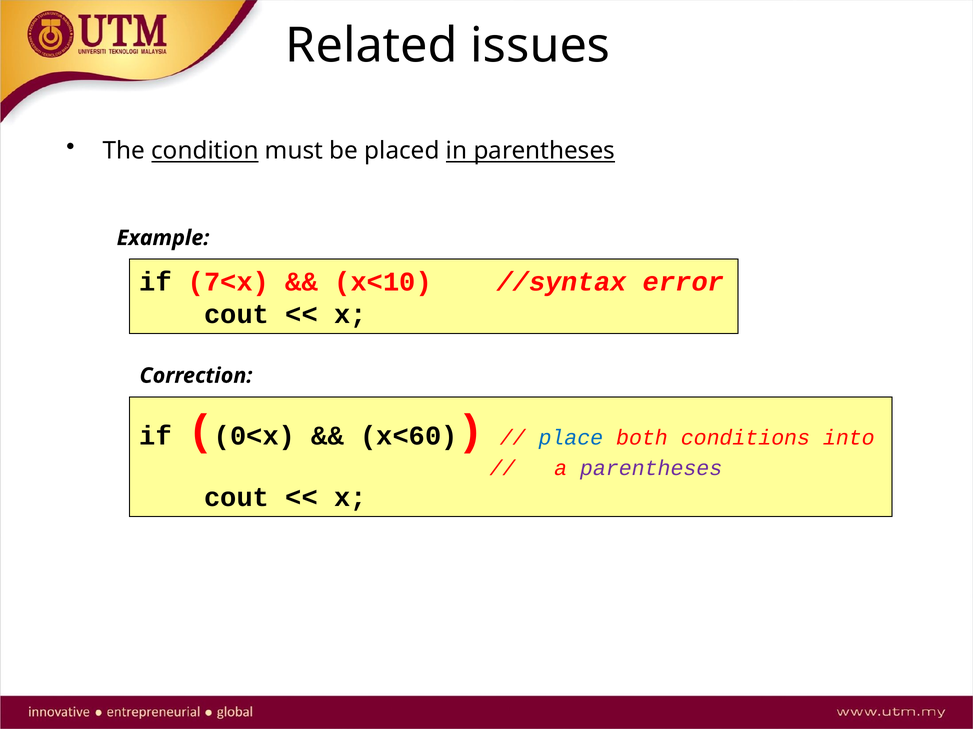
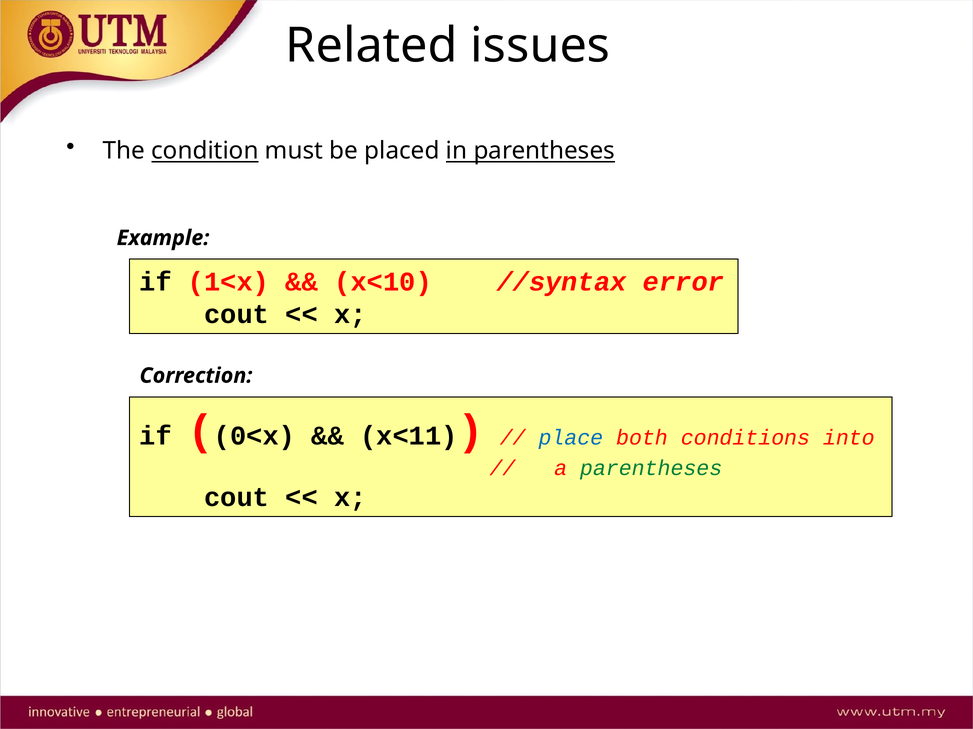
7<x: 7<x -> 1<x
x<60: x<60 -> x<11
parentheses at (651, 468) colour: purple -> green
